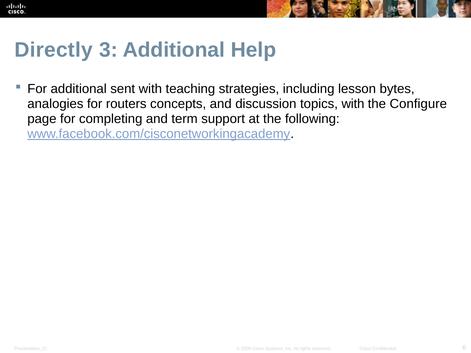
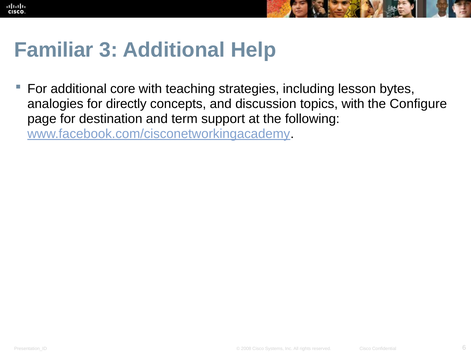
Directly: Directly -> Familiar
sent: sent -> core
routers: routers -> directly
completing: completing -> destination
